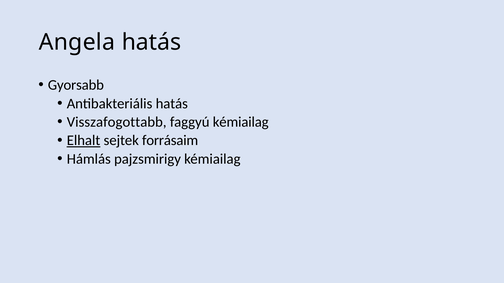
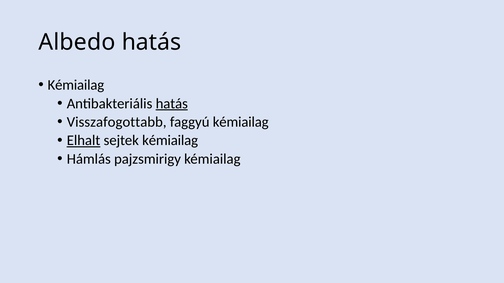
Angela: Angela -> Albedo
Gyorsabb at (76, 85): Gyorsabb -> Kémiailag
hatás at (172, 104) underline: none -> present
sejtek forrásaim: forrásaim -> kémiailag
